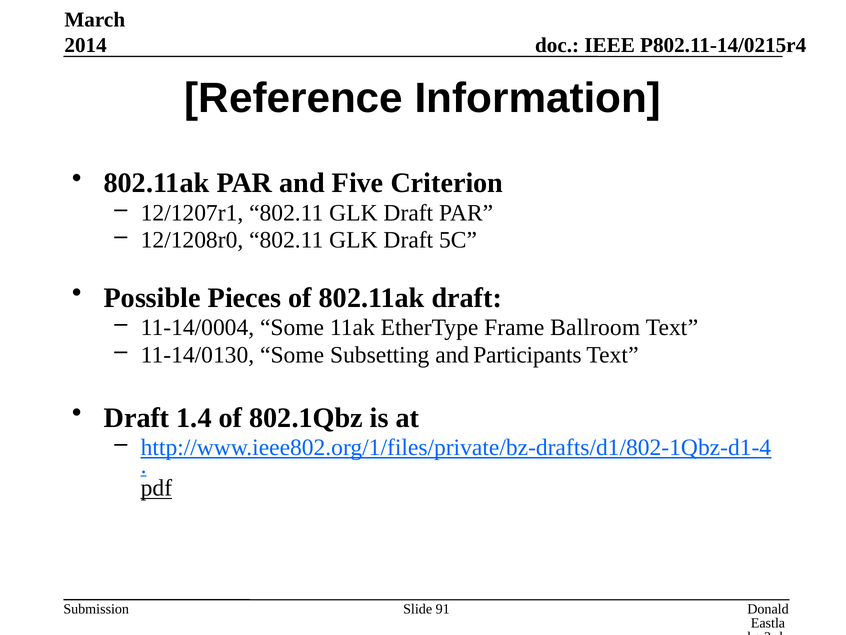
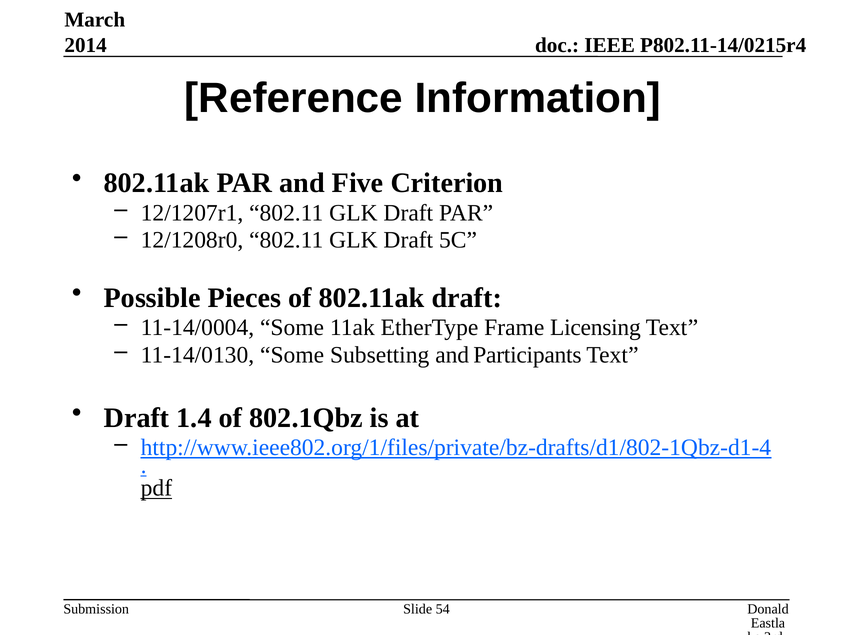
Ballroom: Ballroom -> Licensing
91: 91 -> 54
